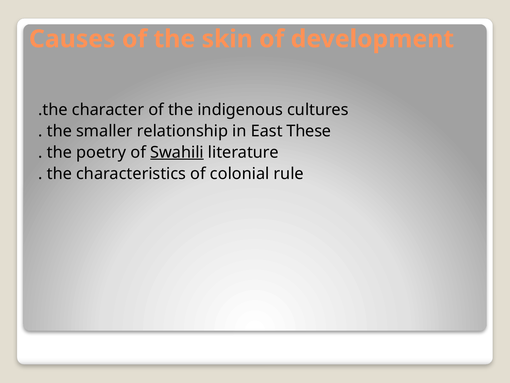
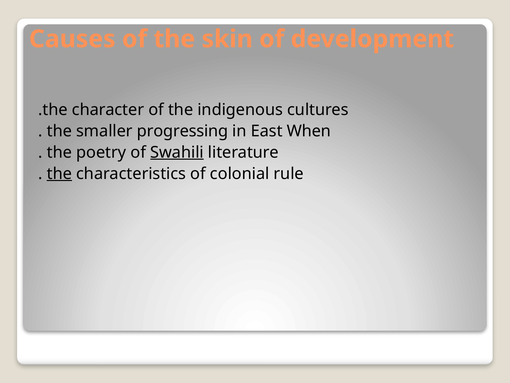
relationship: relationship -> progressing
These: These -> When
the at (59, 173) underline: none -> present
